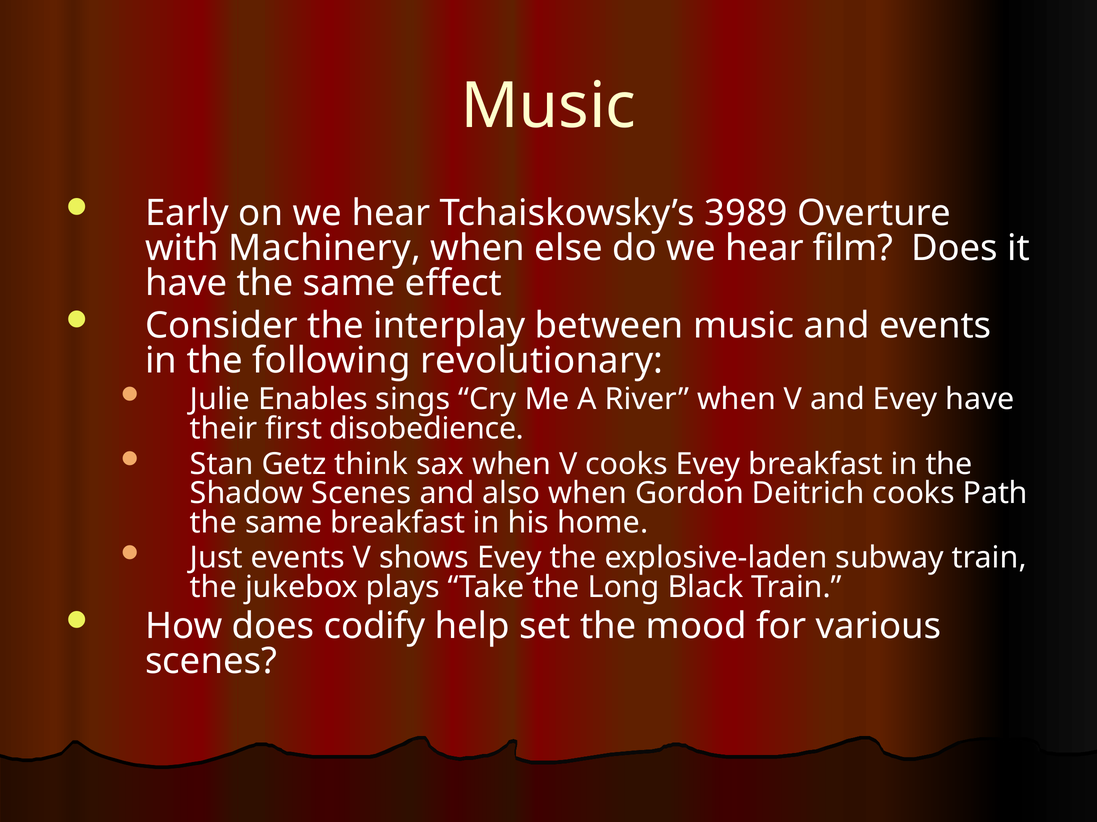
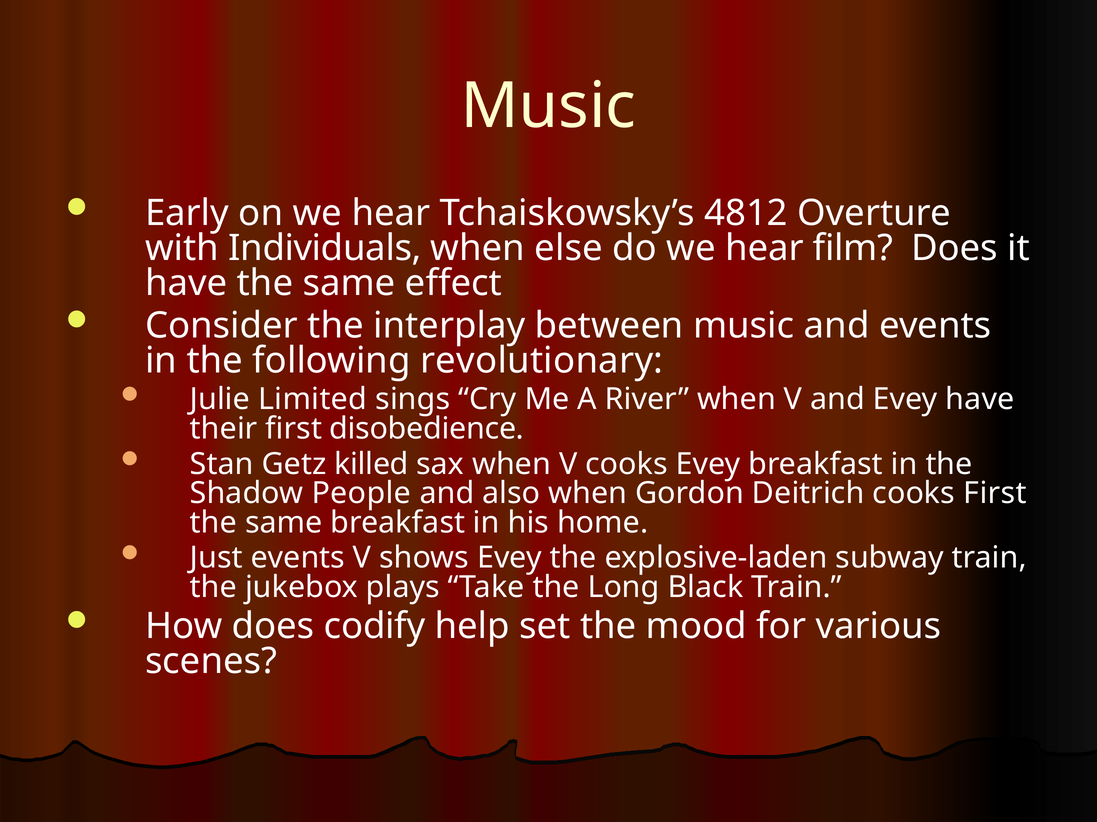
3989: 3989 -> 4812
Machinery: Machinery -> Individuals
Enables: Enables -> Limited
think: think -> killed
Shadow Scenes: Scenes -> People
cooks Path: Path -> First
